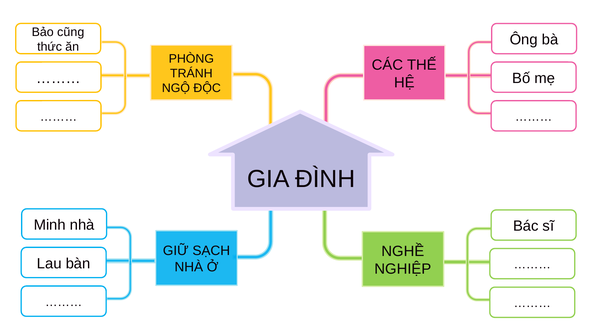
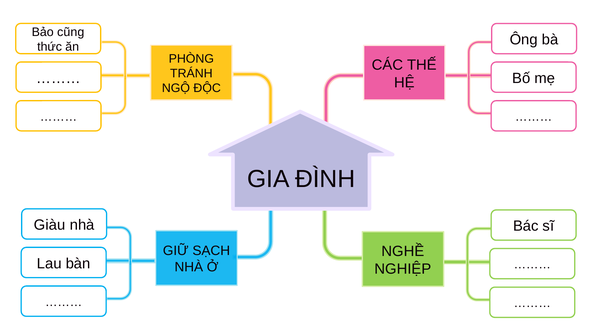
Minh: Minh -> Giàu
